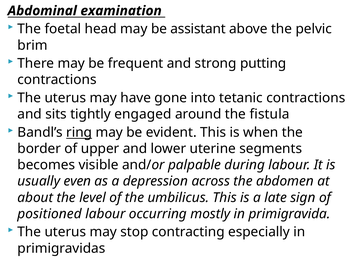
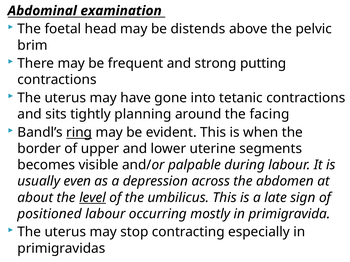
assistant: assistant -> distends
engaged: engaged -> planning
fistula: fistula -> facing
level underline: none -> present
